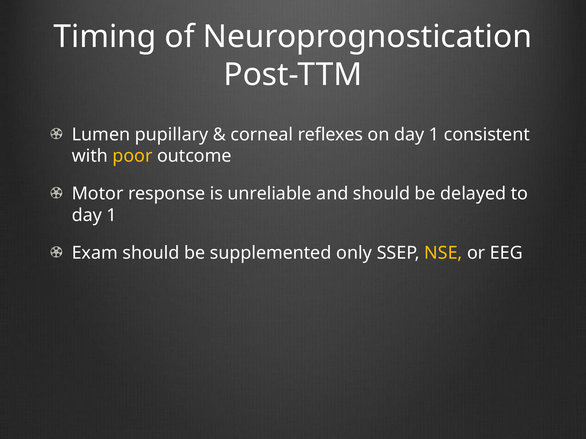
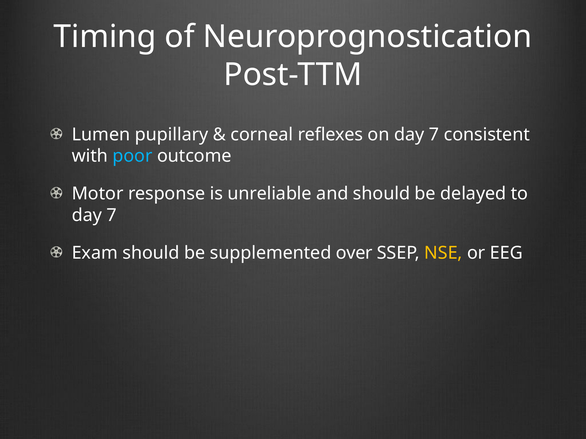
on day 1: 1 -> 7
poor colour: yellow -> light blue
1 at (112, 215): 1 -> 7
only: only -> over
